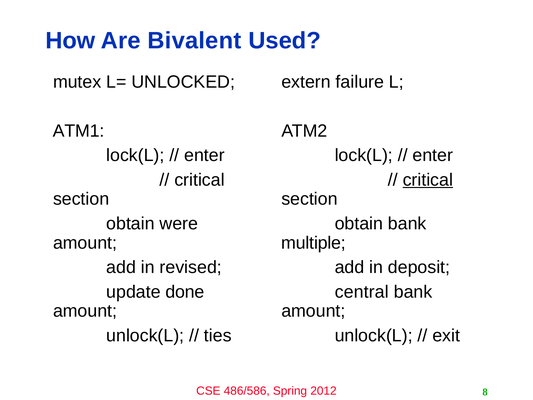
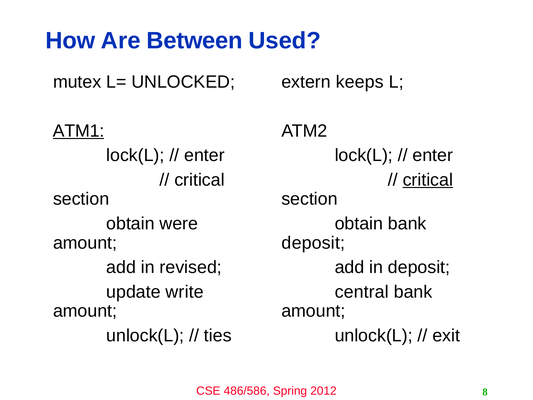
Bivalent: Bivalent -> Between
failure: failure -> keeps
ATM1 underline: none -> present
multiple at (314, 243): multiple -> deposit
done: done -> write
